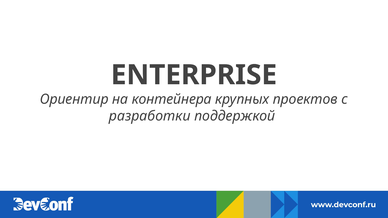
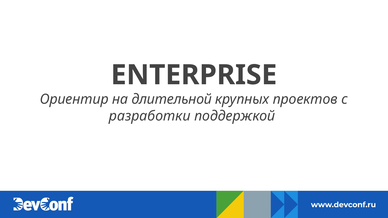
контейнера: контейнера -> длительной
